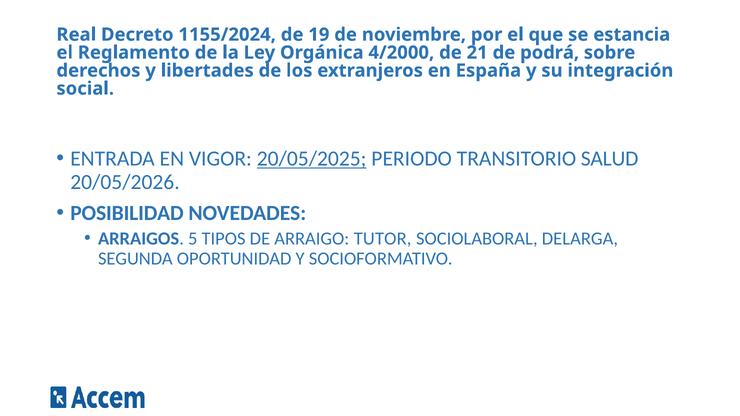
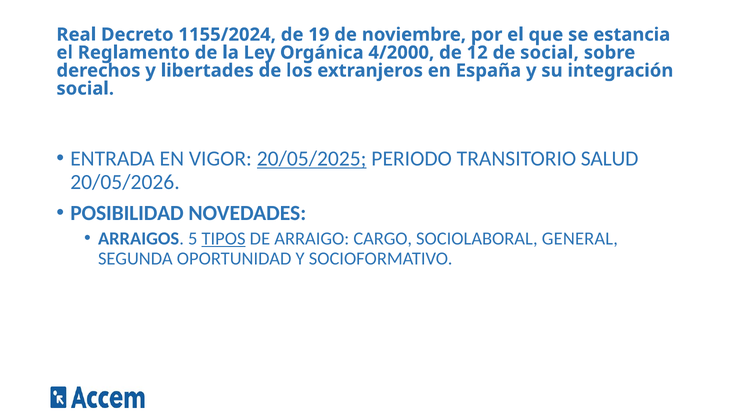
21: 21 -> 12
de podrá: podrá -> social
TIPOS underline: none -> present
TUTOR: TUTOR -> CARGO
DELARGA: DELARGA -> GENERAL
